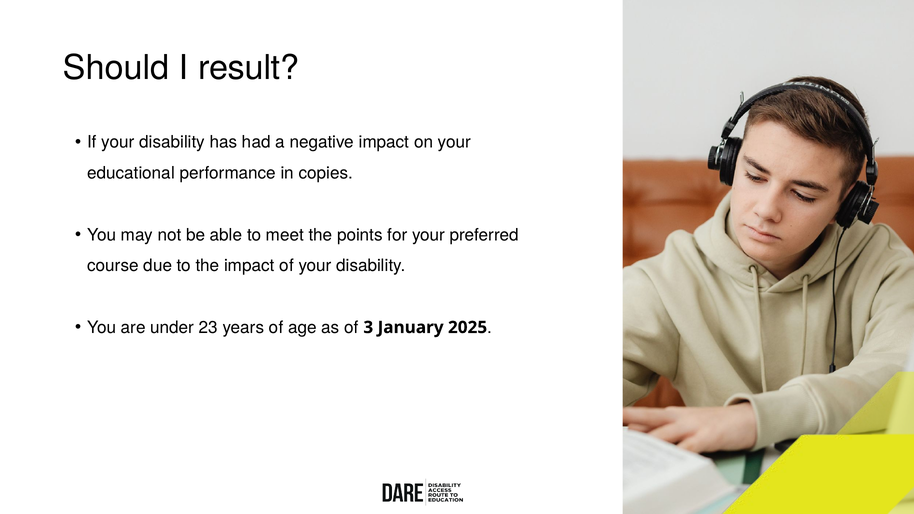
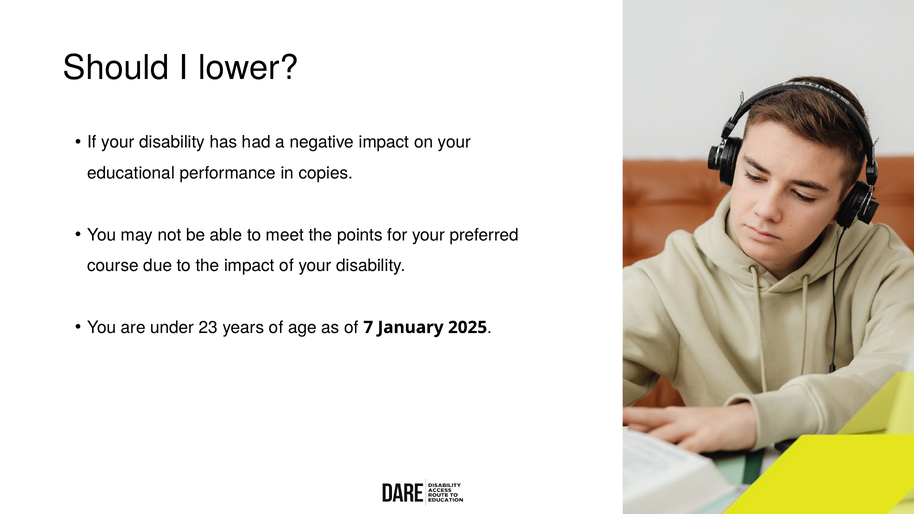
result: result -> lower
3: 3 -> 7
